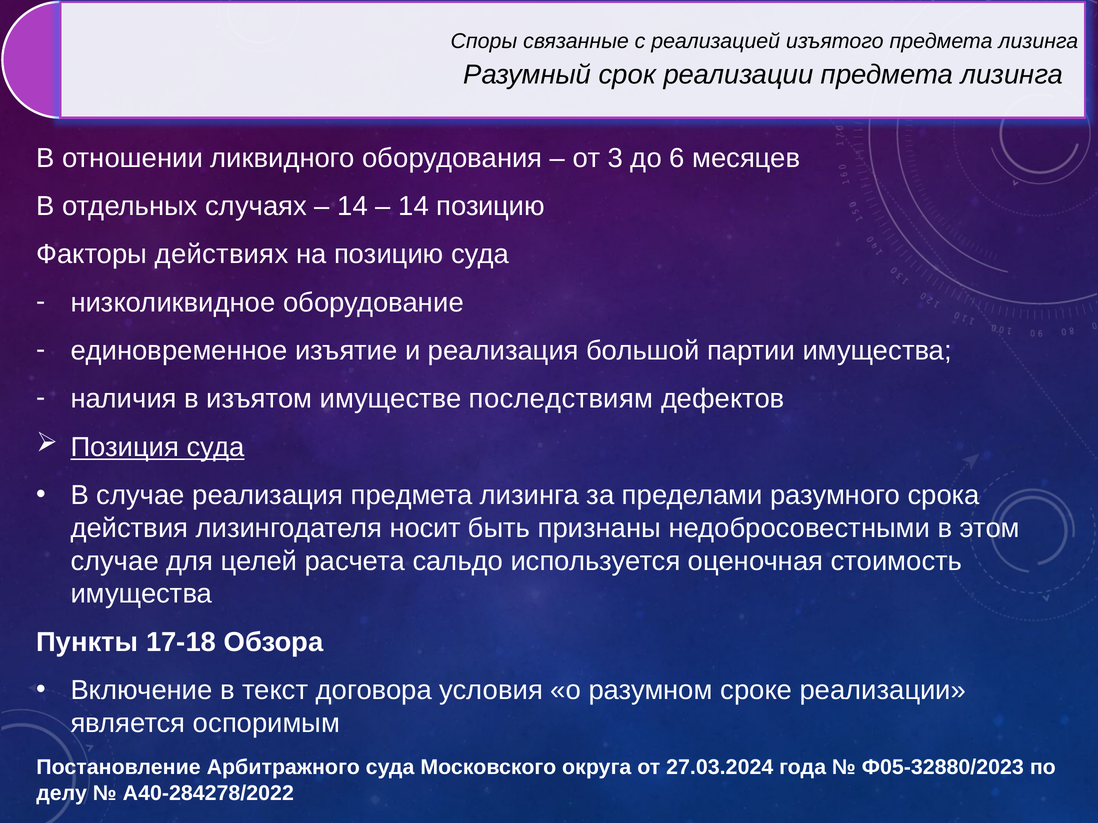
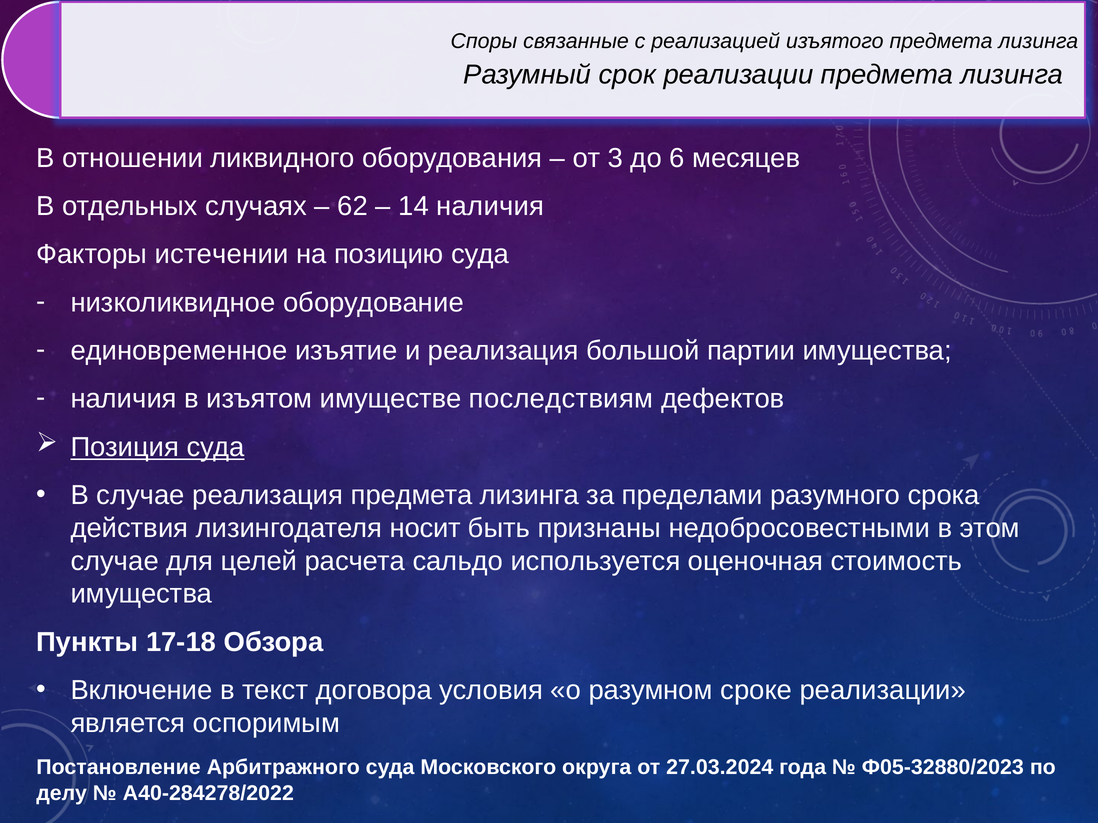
14 at (353, 206): 14 -> 62
14 позицию: позицию -> наличия
действиях: действиях -> истечении
